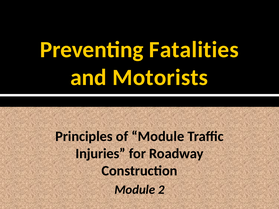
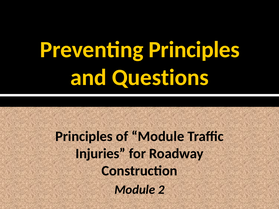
Preventing Fatalities: Fatalities -> Principles
Motorists: Motorists -> Questions
